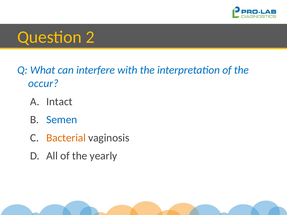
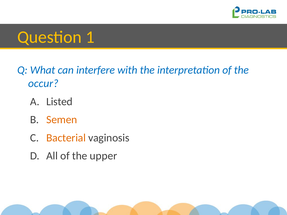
2: 2 -> 1
Intact: Intact -> Listed
Semen colour: blue -> orange
yearly: yearly -> upper
